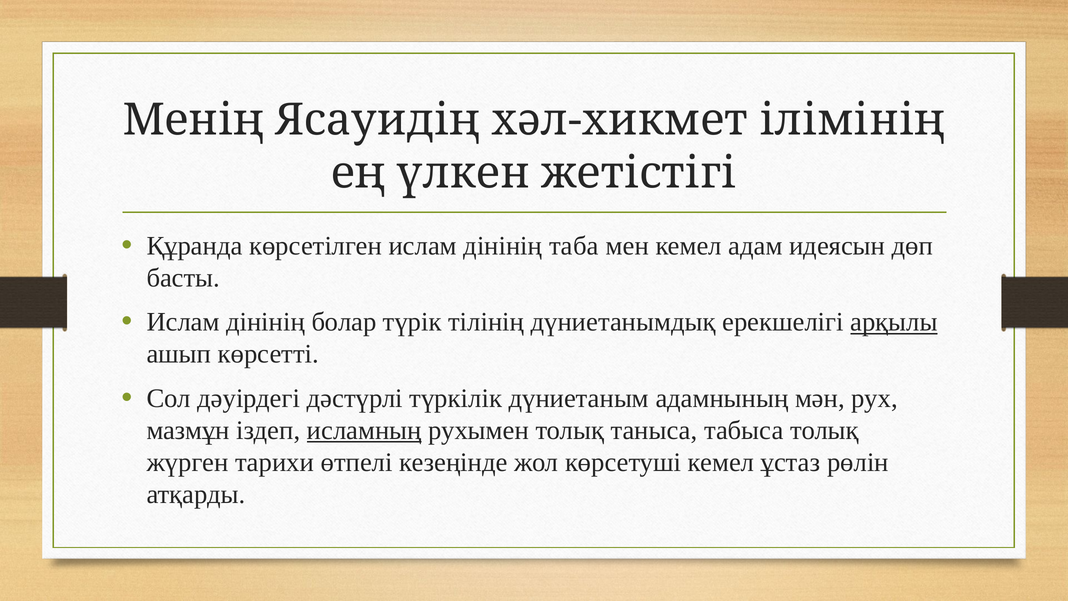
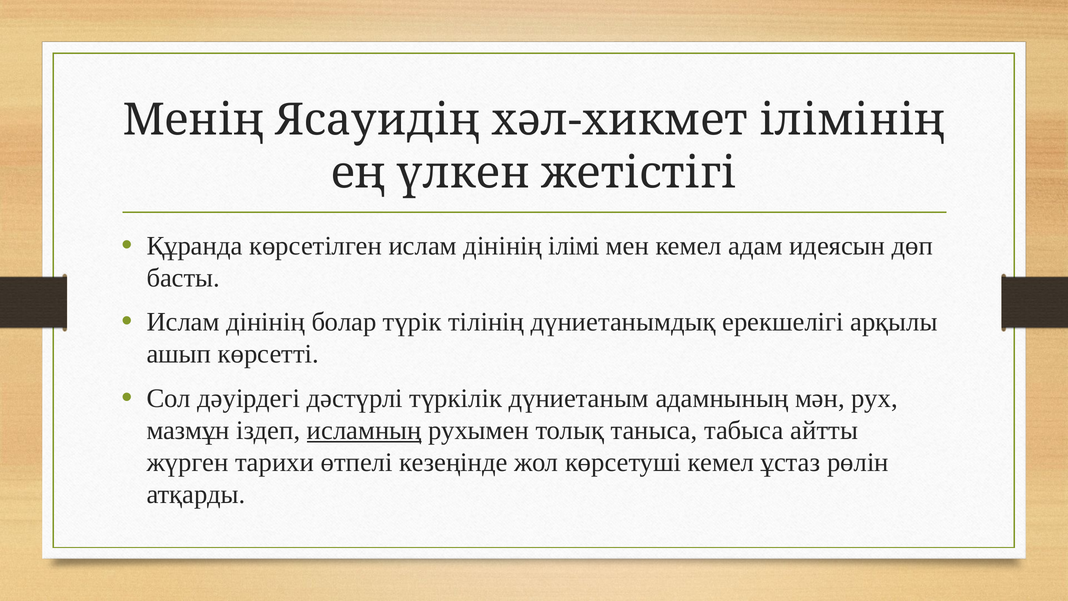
таба: таба -> ілімі
арқылы underline: present -> none
табыса толық: толық -> айтты
